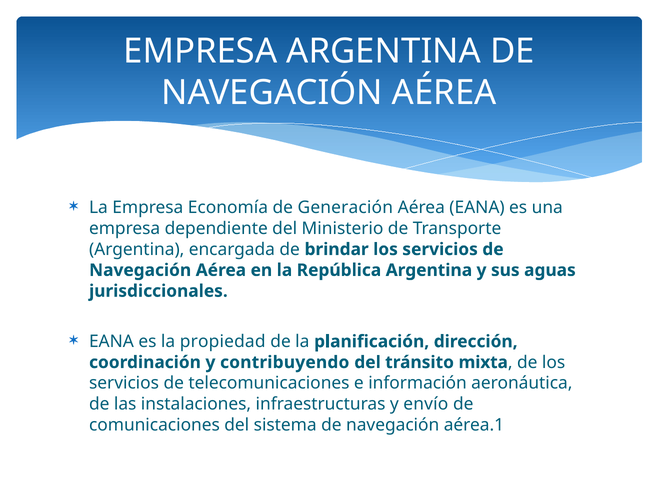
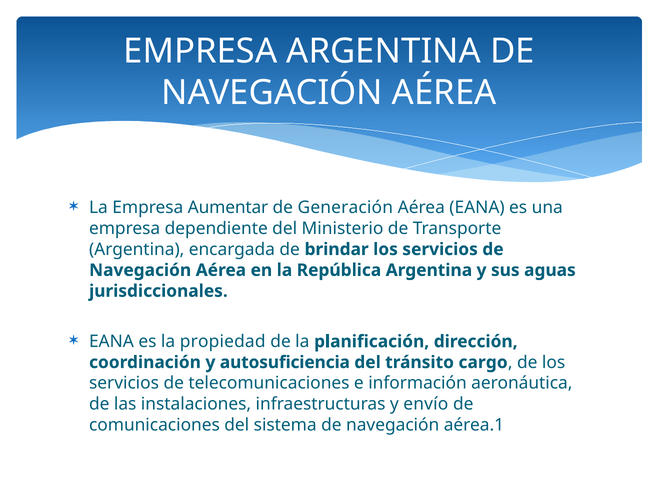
Economía: Economía -> Aumentar
contribuyendo: contribuyendo -> autosuficiencia
mixta: mixta -> cargo
